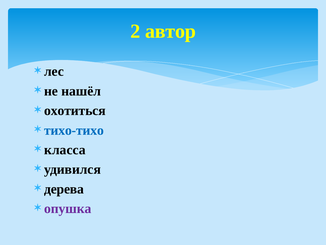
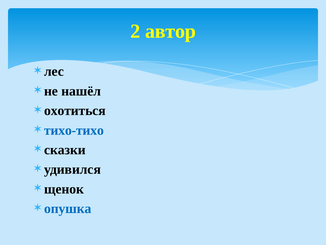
класса: класса -> сказки
дерева: дерева -> щенок
опушка colour: purple -> blue
